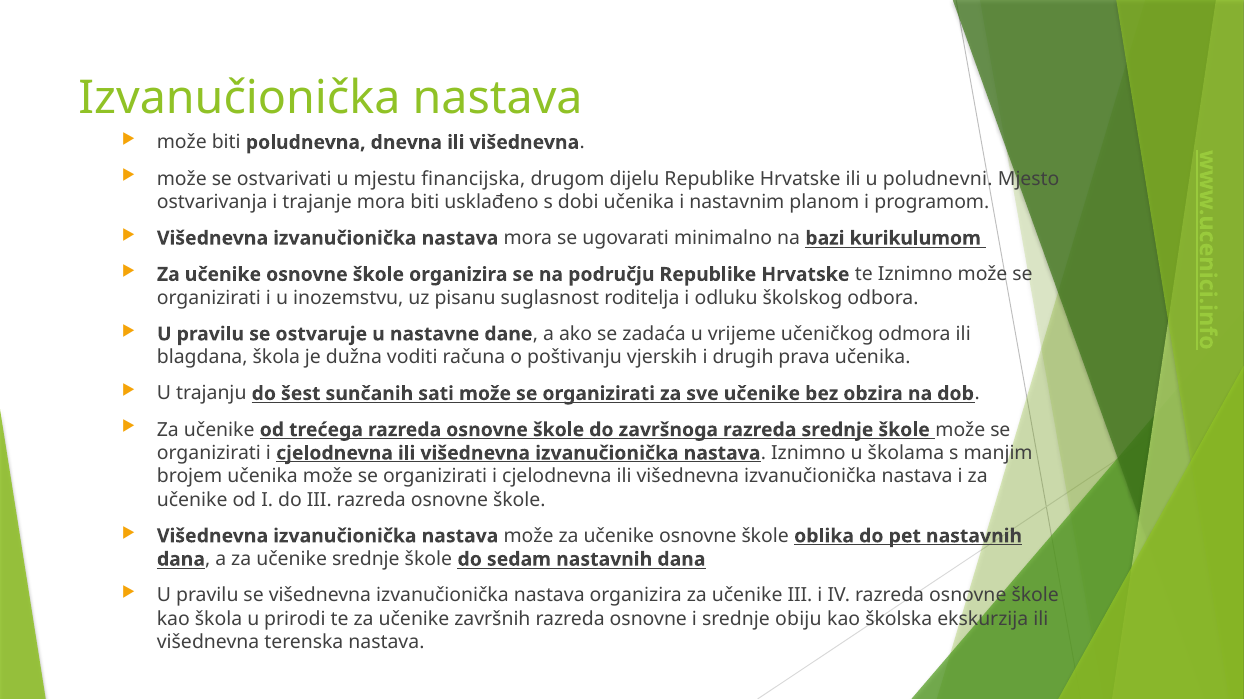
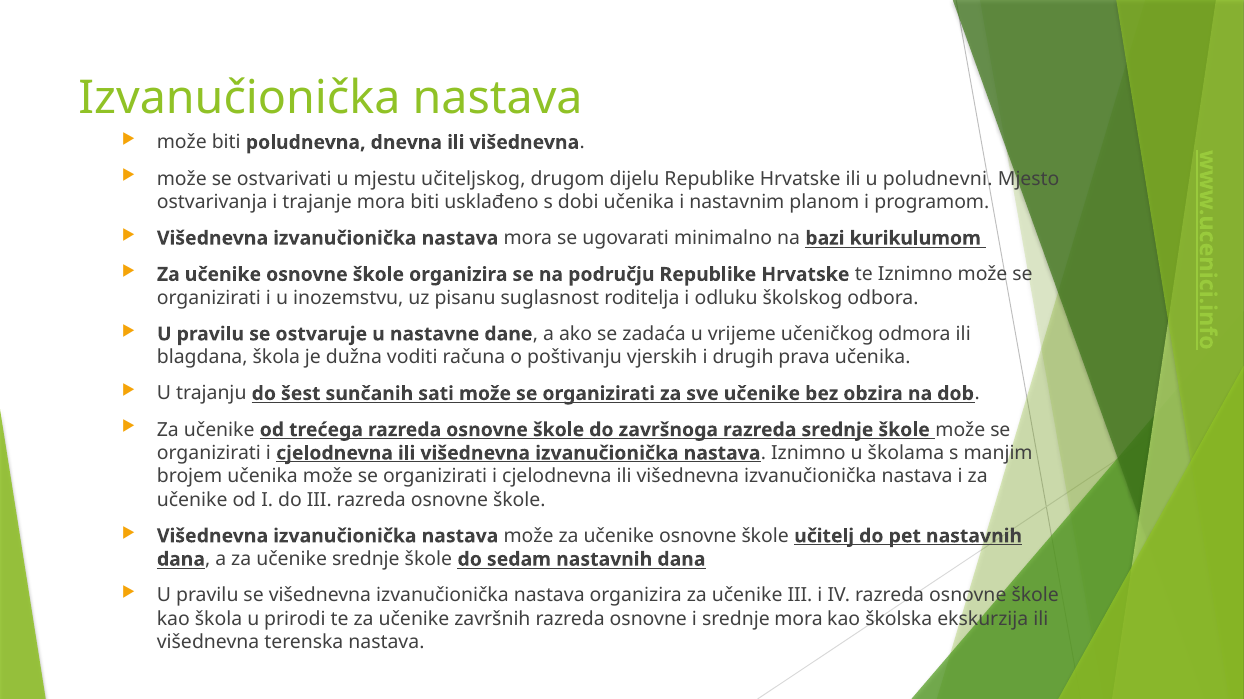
financijska: financijska -> učiteljskog
oblika: oblika -> učitelj
srednje obiju: obiju -> mora
